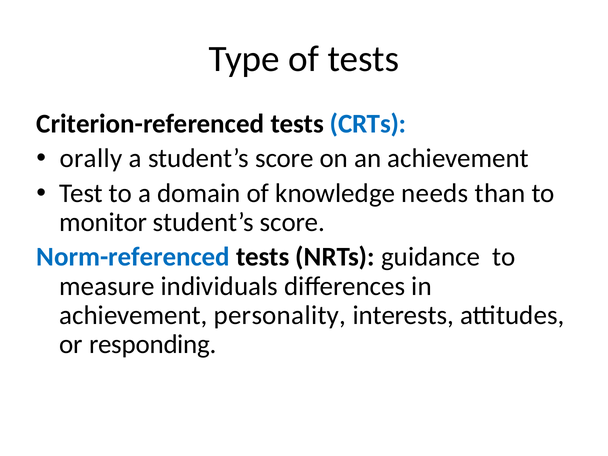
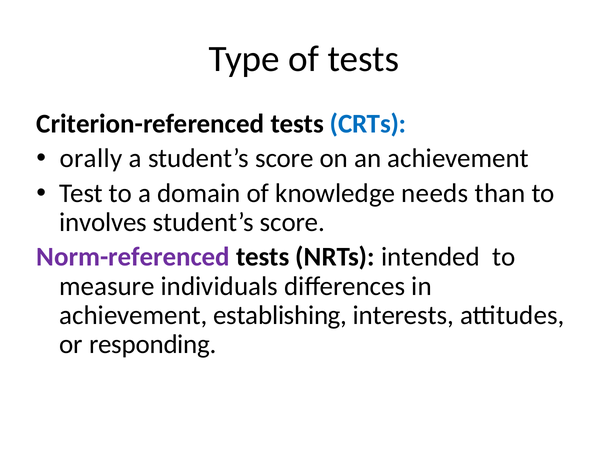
monitor: monitor -> involves
Norm-referenced colour: blue -> purple
guidance: guidance -> intended
personality: personality -> establishing
